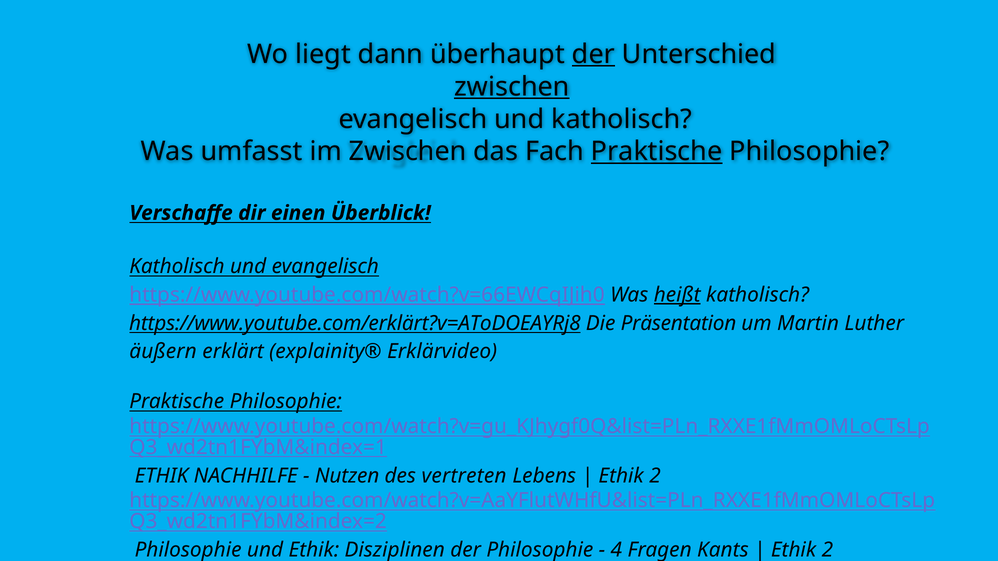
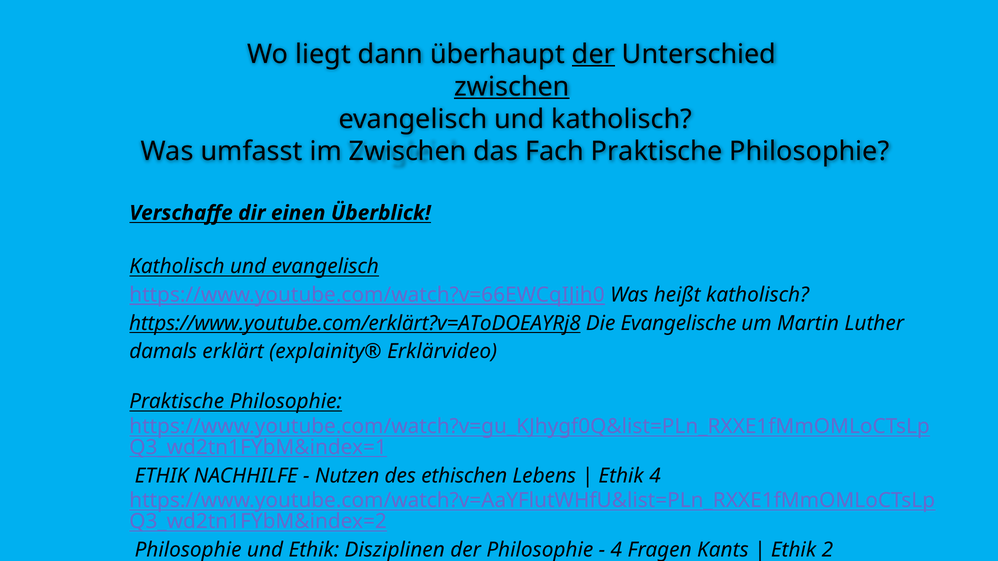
Praktische at (657, 152) underline: present -> none
heißt underline: present -> none
Präsentation: Präsentation -> Evangelische
äußern: äußern -> damals
vertreten: vertreten -> ethischen
2 at (655, 476): 2 -> 4
